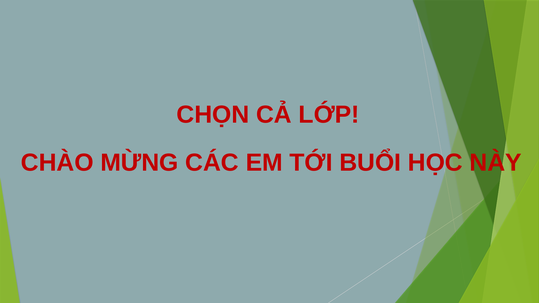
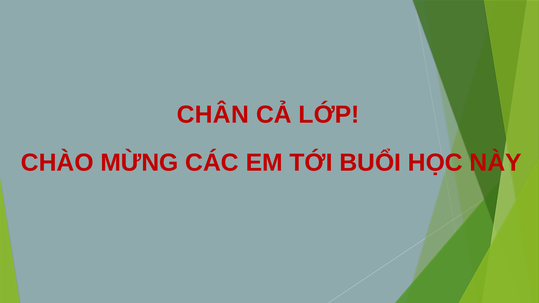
CHỌN: CHỌN -> CHÂN
